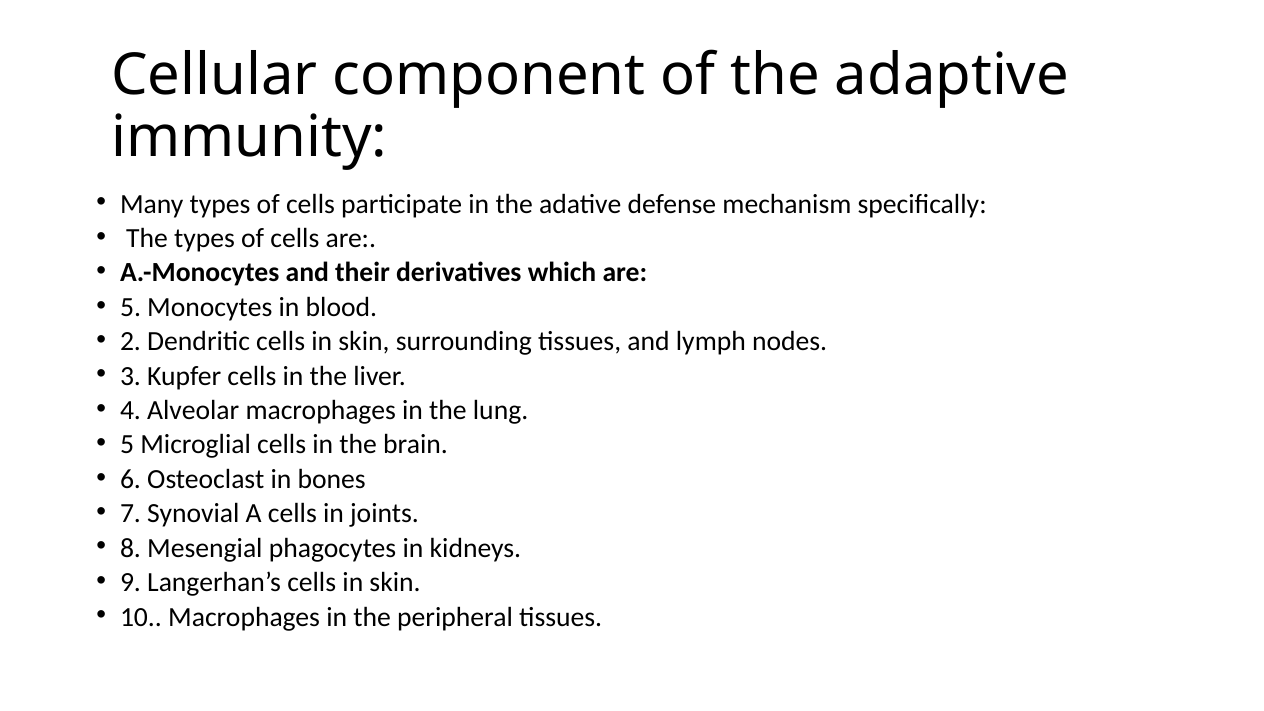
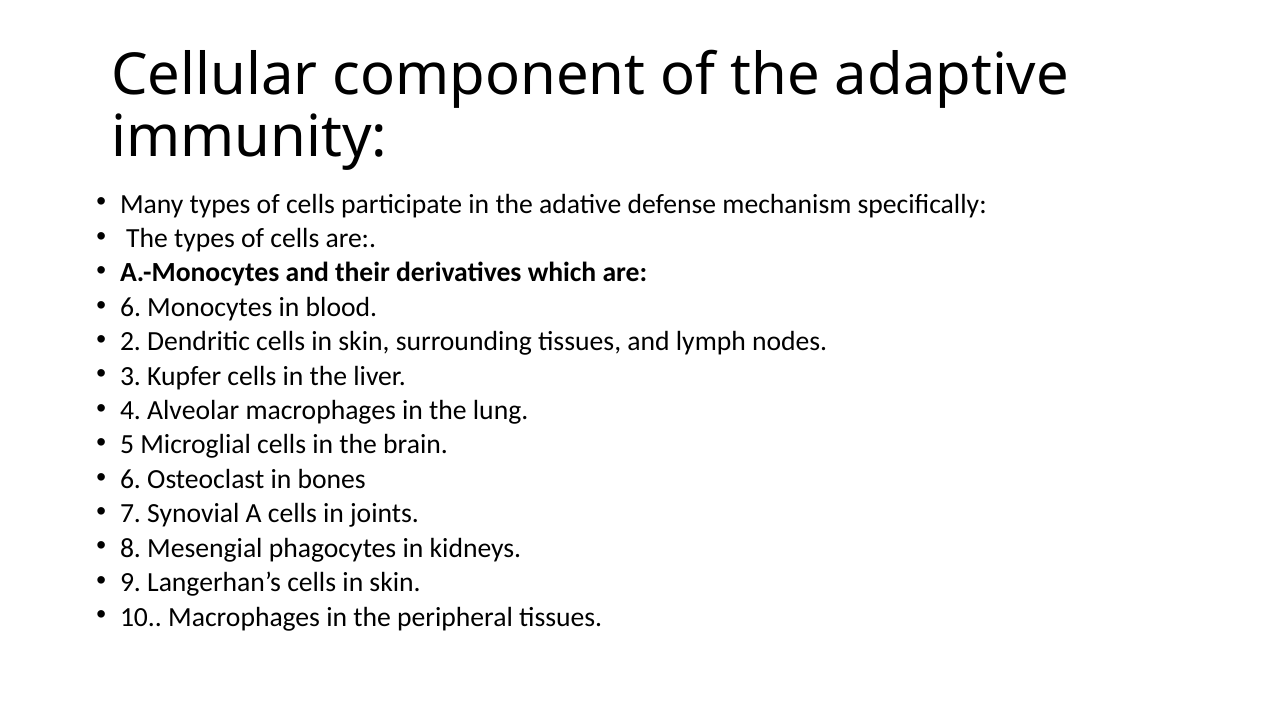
5 at (131, 307): 5 -> 6
